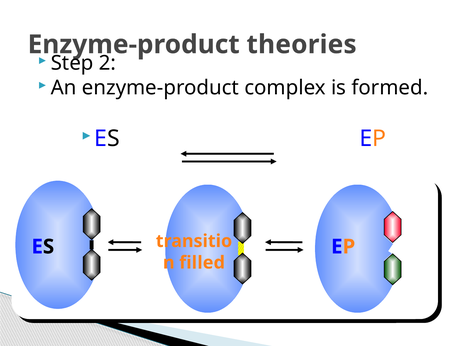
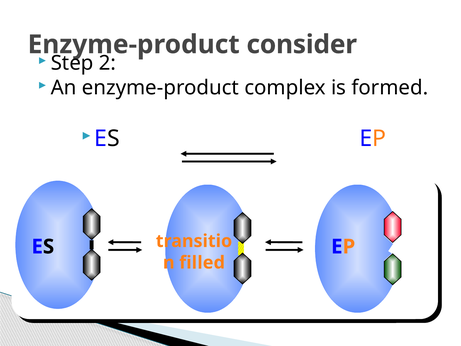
theories: theories -> consider
